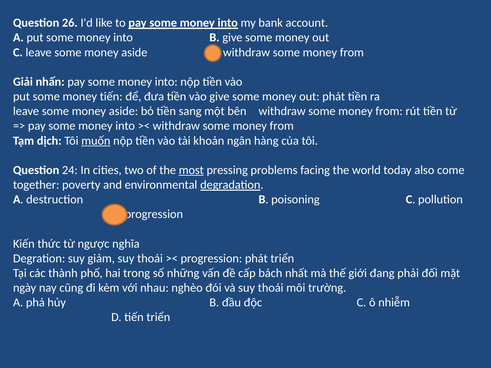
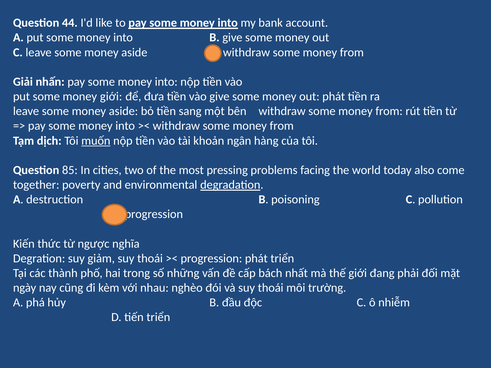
26: 26 -> 44
money tiến: tiến -> giới
24: 24 -> 85
most underline: present -> none
